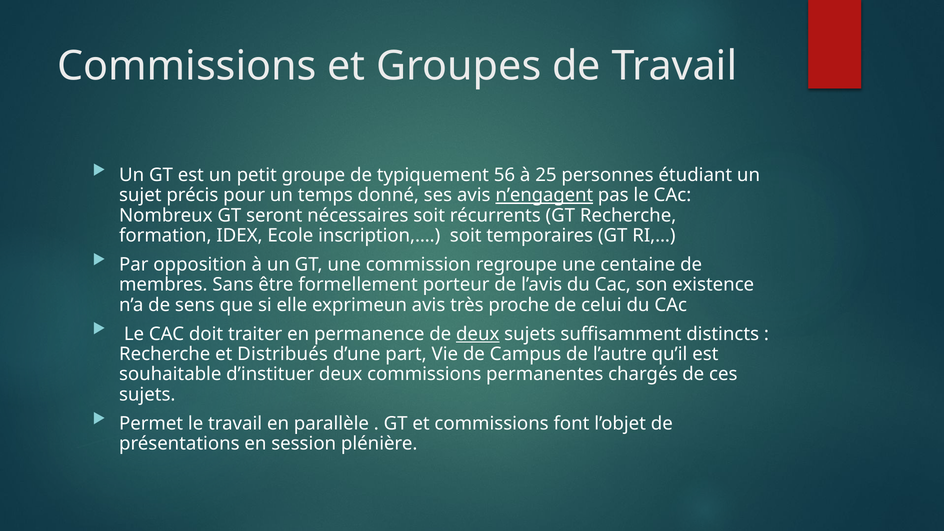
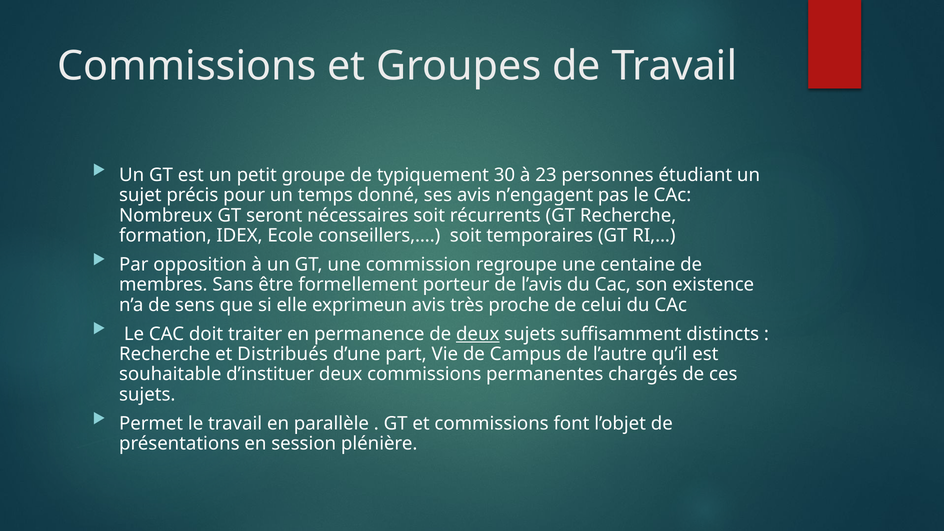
56: 56 -> 30
25: 25 -> 23
n’engagent underline: present -> none
inscription,…: inscription,… -> conseillers,…
